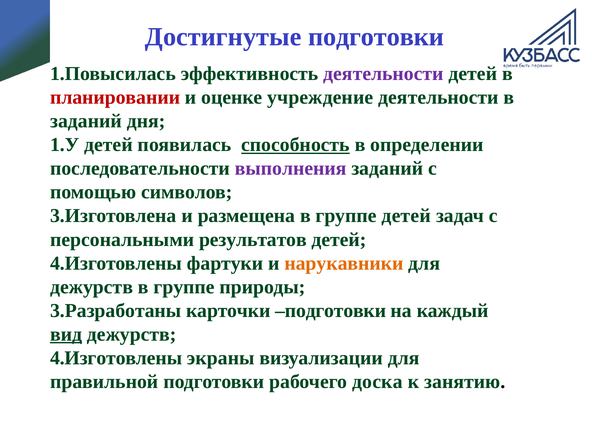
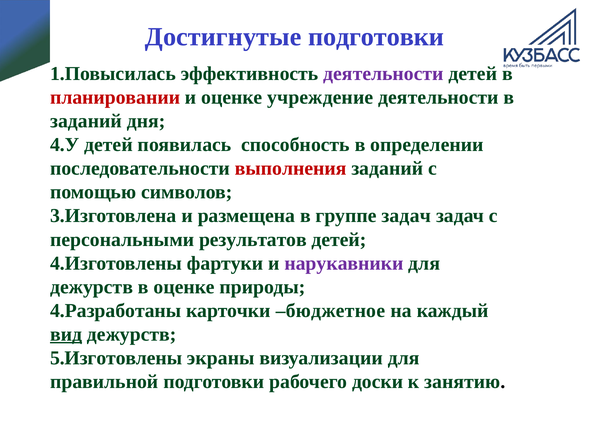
1.У: 1.У -> 4.У
способность underline: present -> none
выполнения colour: purple -> red
группе детей: детей -> задач
нарукавники colour: orange -> purple
дежурств в группе: группе -> оценке
3.Разработаны: 3.Разработаны -> 4.Разработаны
карточки подготовки: подготовки -> бюджетное
4.Изготовлены at (116, 358): 4.Изготовлены -> 5.Изготовлены
доска: доска -> доски
